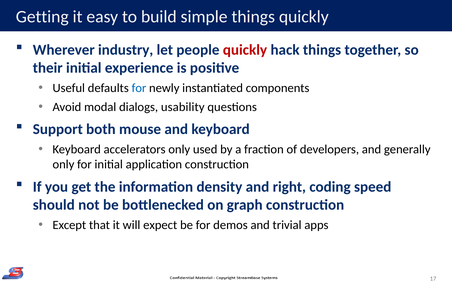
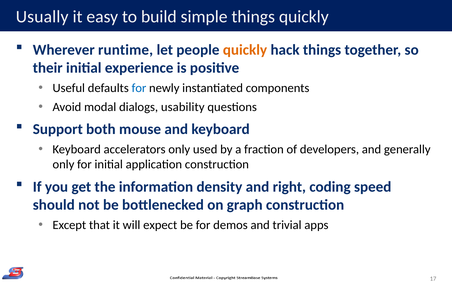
Getting: Getting -> Usually
industry: industry -> runtime
quickly at (245, 50) colour: red -> orange
